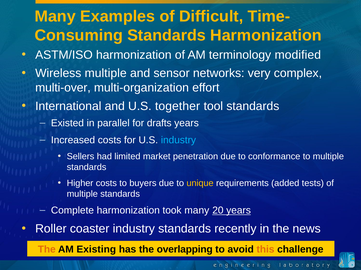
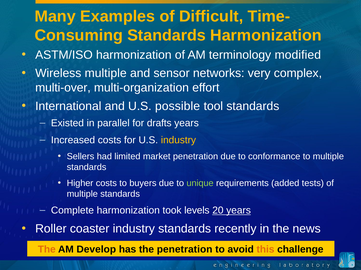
together: together -> possible
industry at (178, 141) colour: light blue -> yellow
unique colour: yellow -> light green
took many: many -> levels
Existing: Existing -> Develop
the overlapping: overlapping -> penetration
